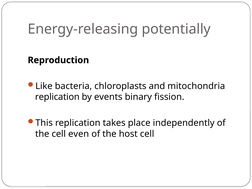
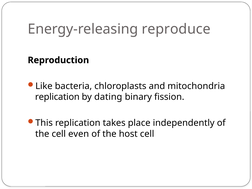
potentially: potentially -> reproduce
events: events -> dating
